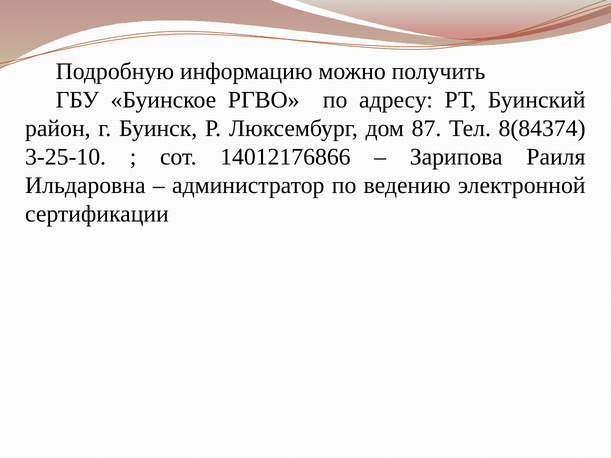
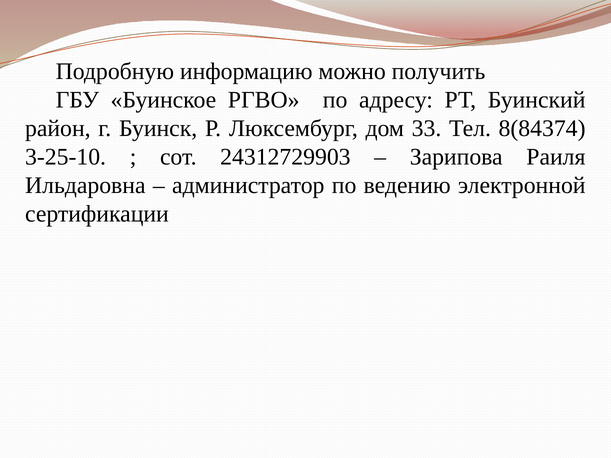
87: 87 -> 33
14012176866: 14012176866 -> 24312729903
